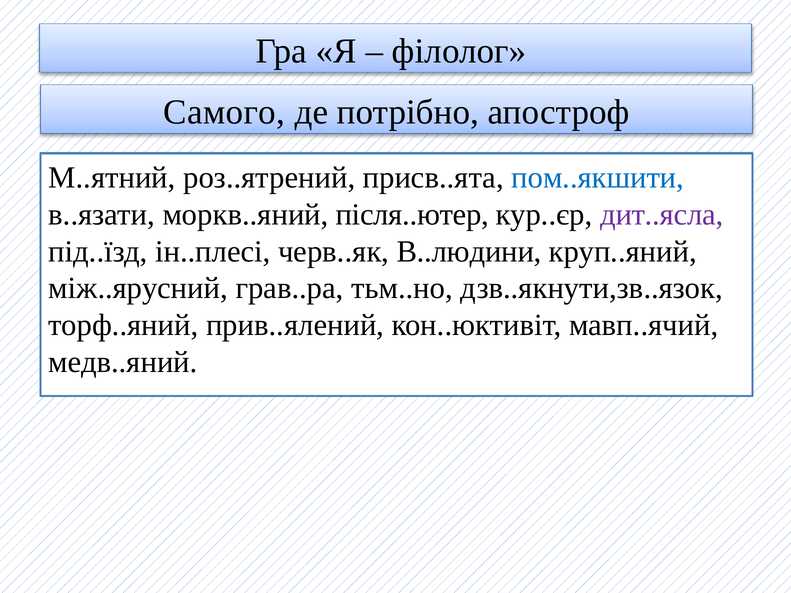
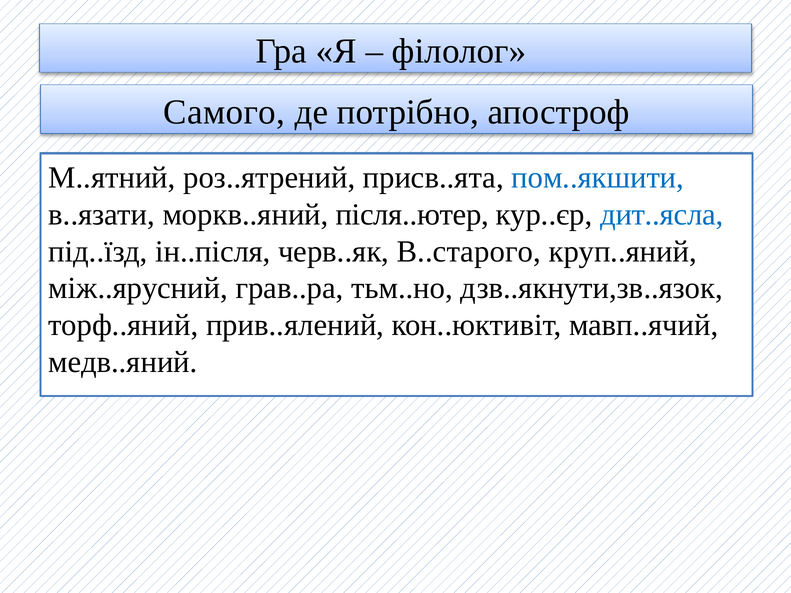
дит..ясла colour: purple -> blue
ін..плесі: ін..плесі -> ін..після
В..людини: В..людини -> В..старого
